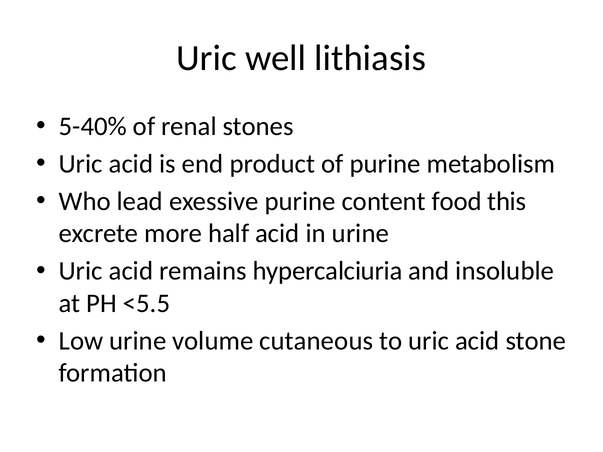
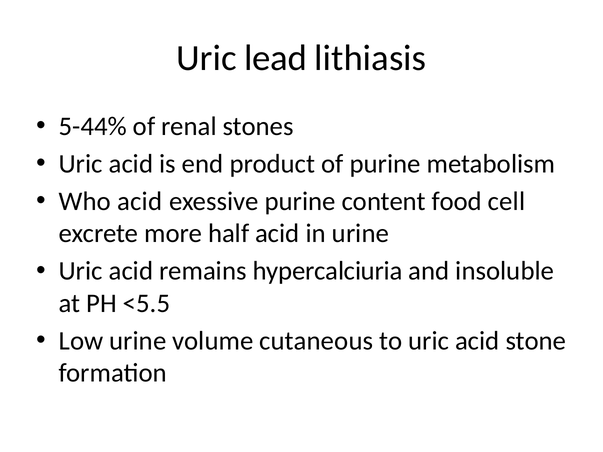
well: well -> lead
5-40%: 5-40% -> 5-44%
Who lead: lead -> acid
this: this -> cell
